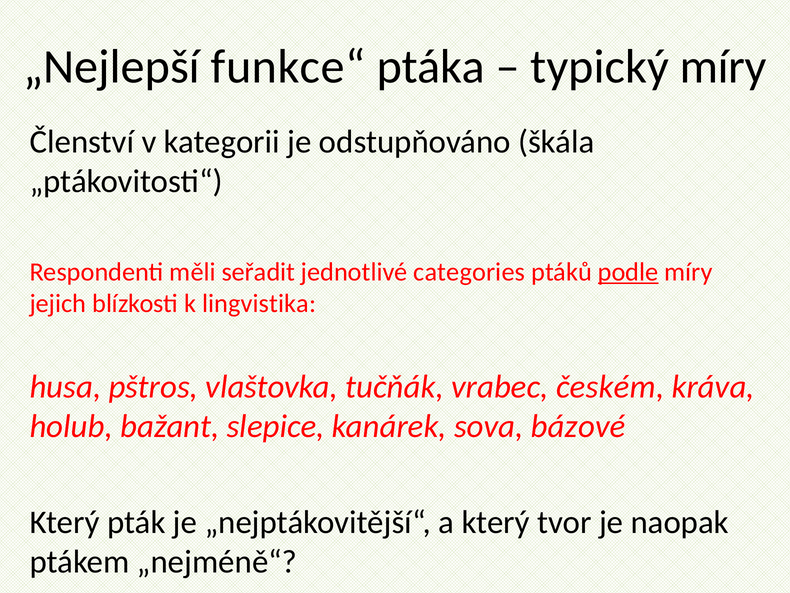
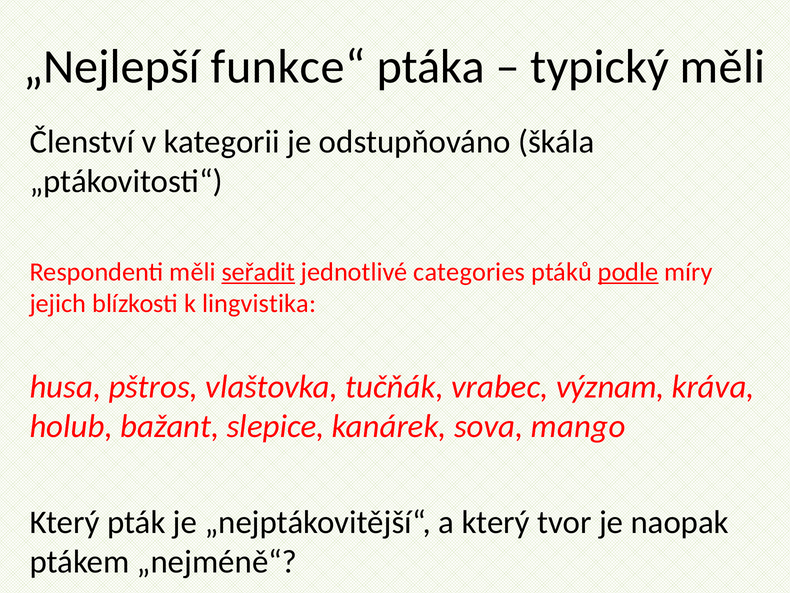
typický míry: míry -> měli
seřadit underline: none -> present
českém: českém -> význam
bázové: bázové -> mango
